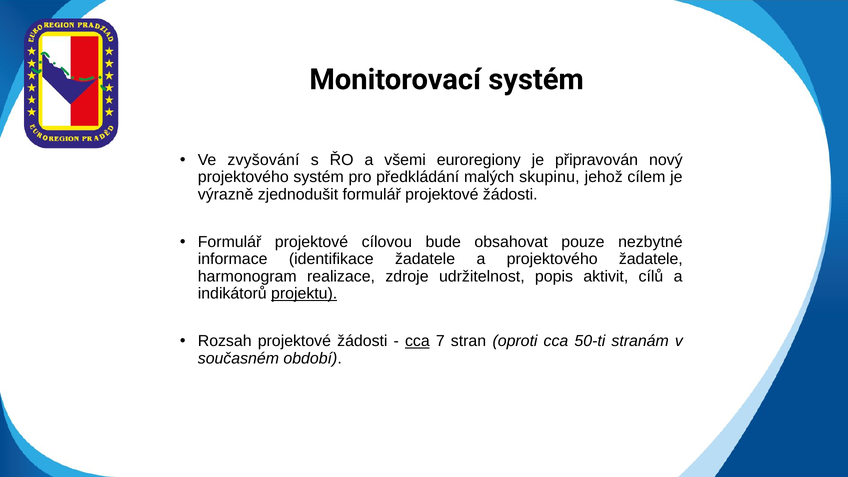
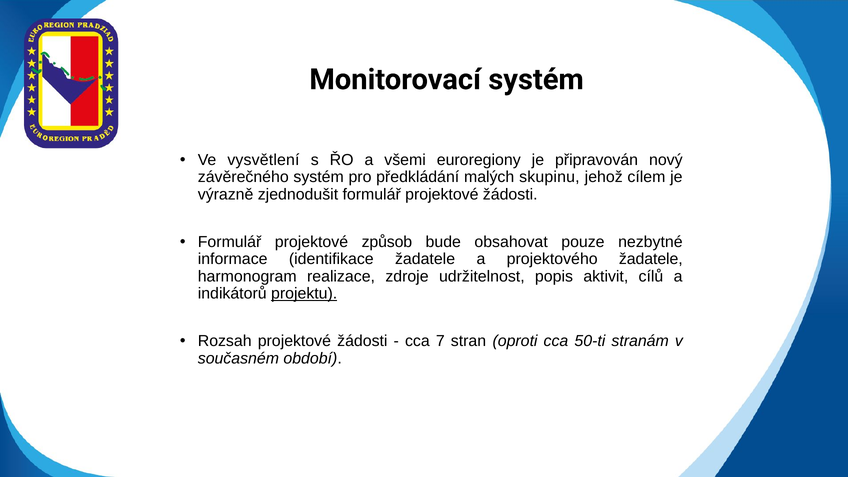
zvyšování: zvyšování -> vysvětlení
projektového at (243, 177): projektového -> závěrečného
cílovou: cílovou -> způsob
cca at (417, 341) underline: present -> none
